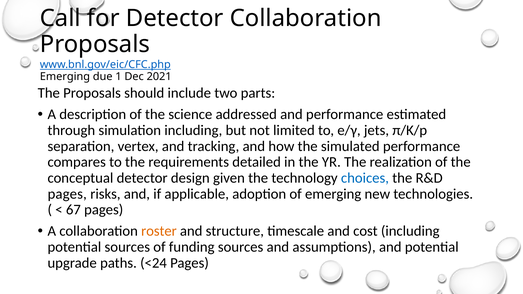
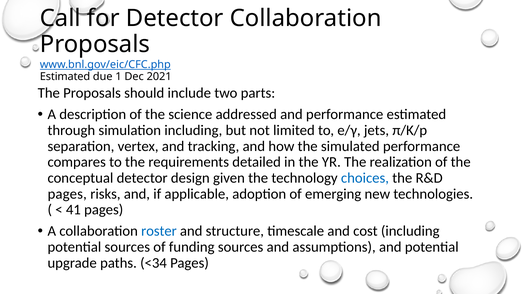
Emerging at (65, 77): Emerging -> Estimated
67: 67 -> 41
roster colour: orange -> blue
<24: <24 -> <34
